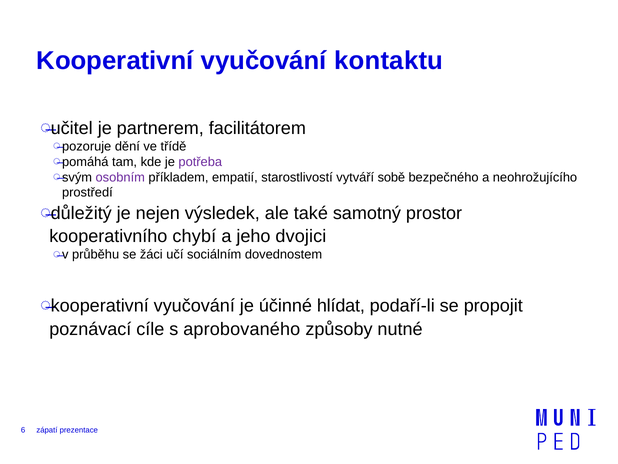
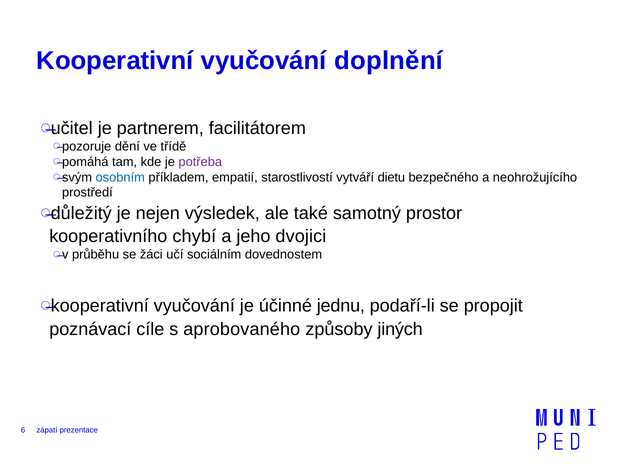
kontaktu: kontaktu -> doplnění
osobním colour: purple -> blue
sobě: sobě -> dietu
hlídat: hlídat -> jednu
nutné: nutné -> jiných
